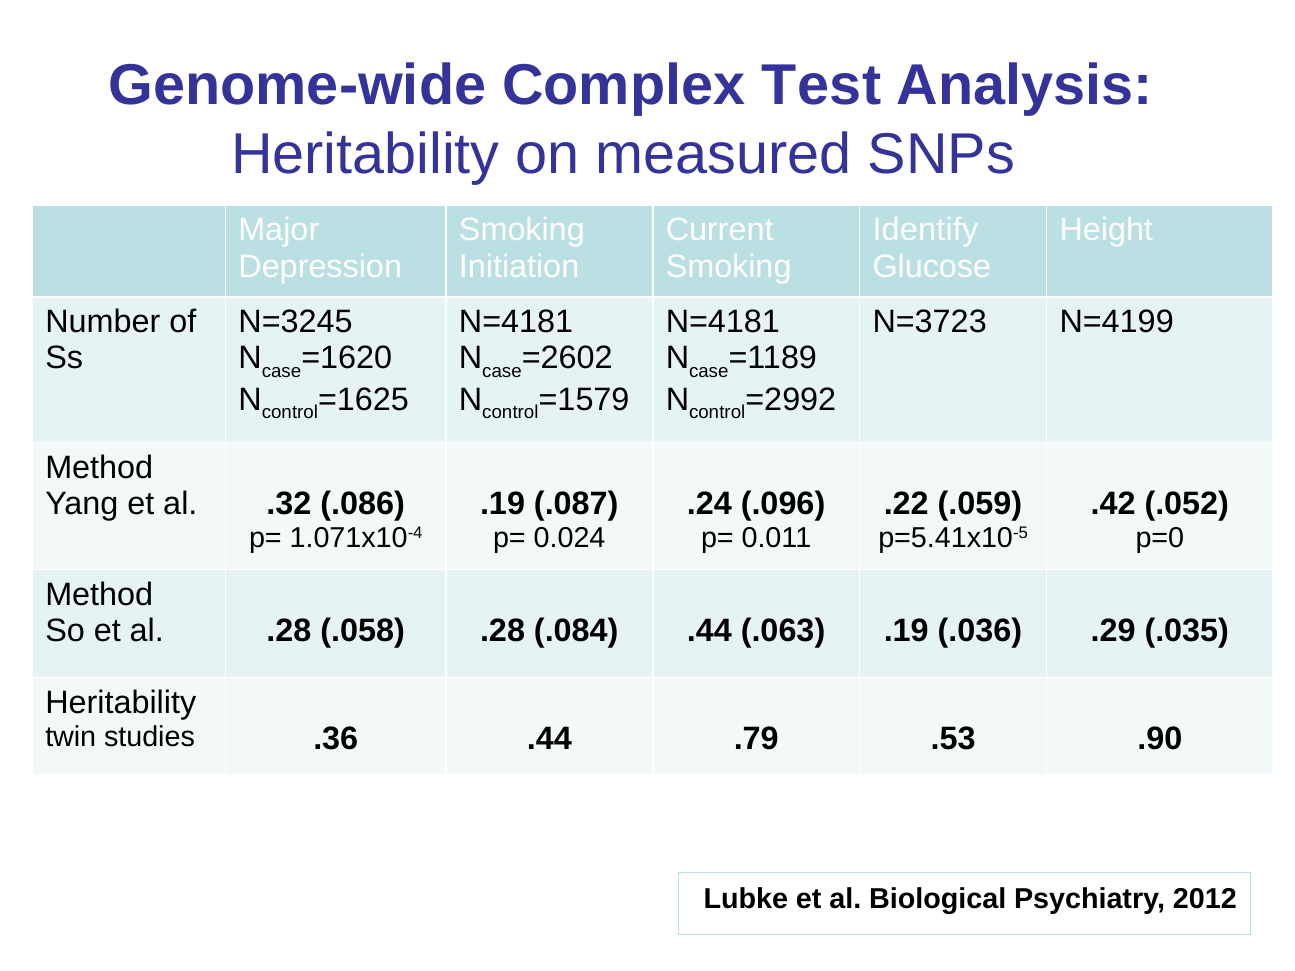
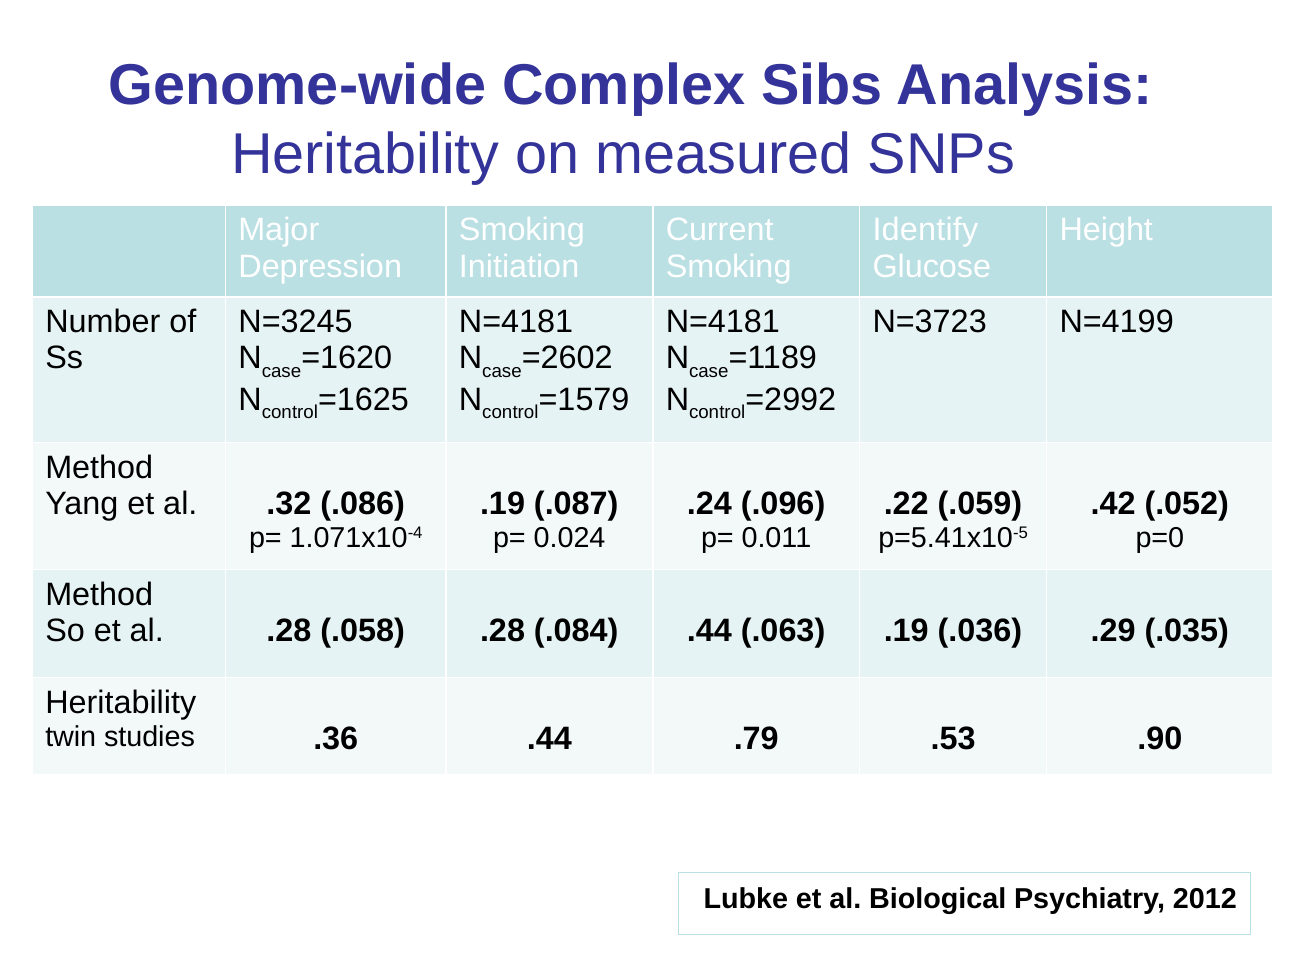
Test: Test -> Sibs
